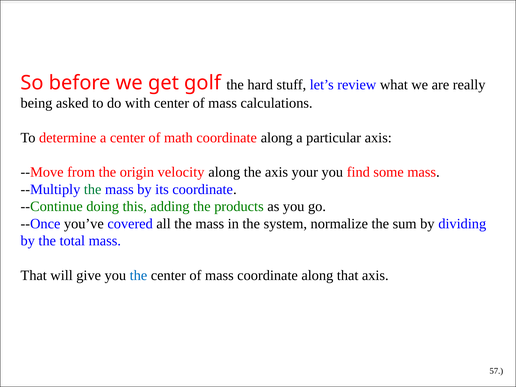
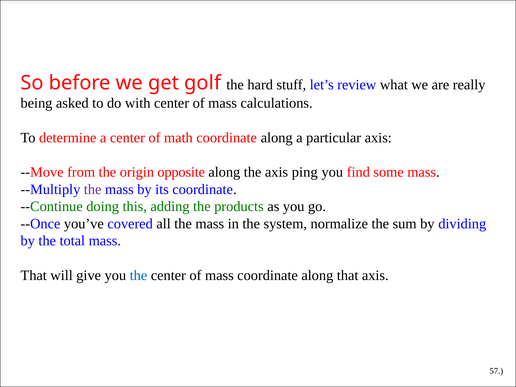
velocity: velocity -> opposite
your: your -> ping
the at (93, 189) colour: green -> purple
